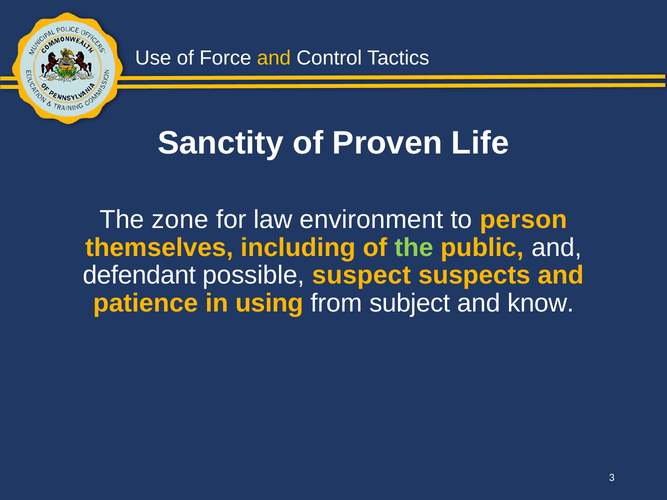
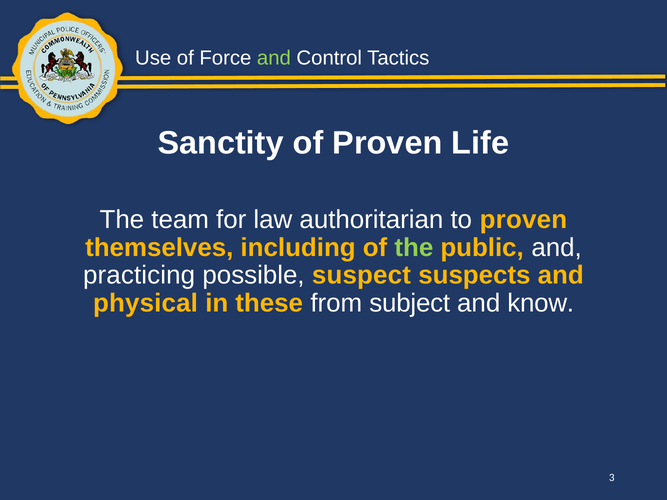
and at (274, 58) colour: yellow -> light green
zone: zone -> team
environment: environment -> authoritarian
to person: person -> proven
defendant: defendant -> practicing
patience: patience -> physical
using: using -> these
